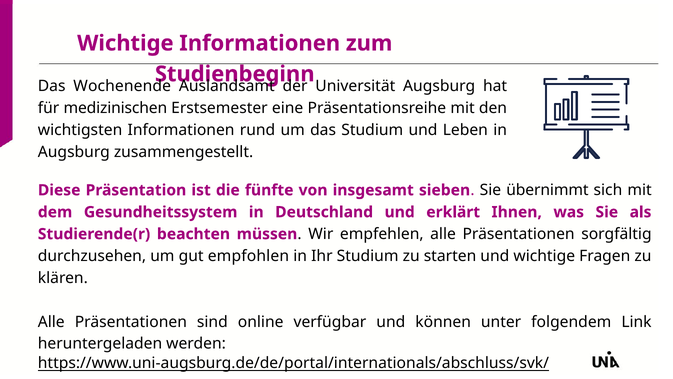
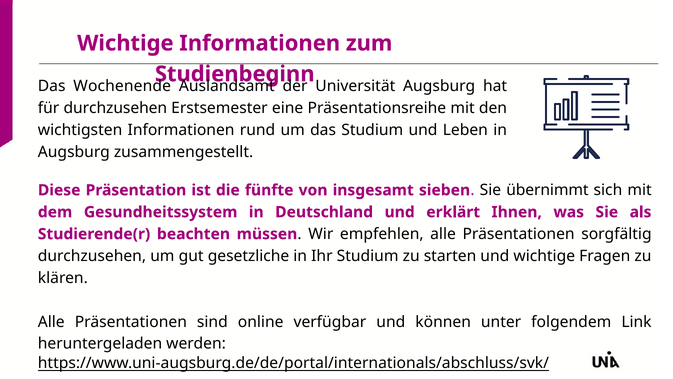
für medizinischen: medizinischen -> durchzusehen
empfohlen: empfohlen -> gesetzliche
